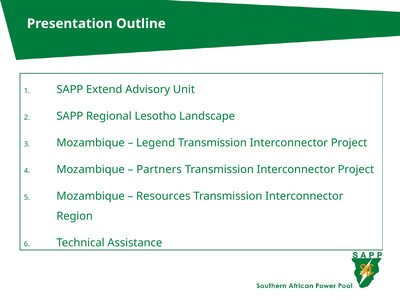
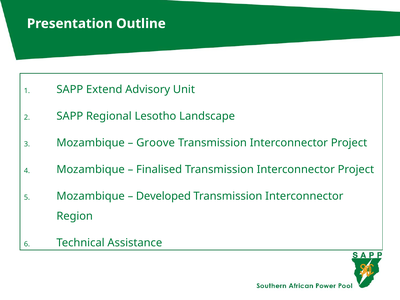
Legend: Legend -> Groove
Partners: Partners -> Finalised
Resources: Resources -> Developed
